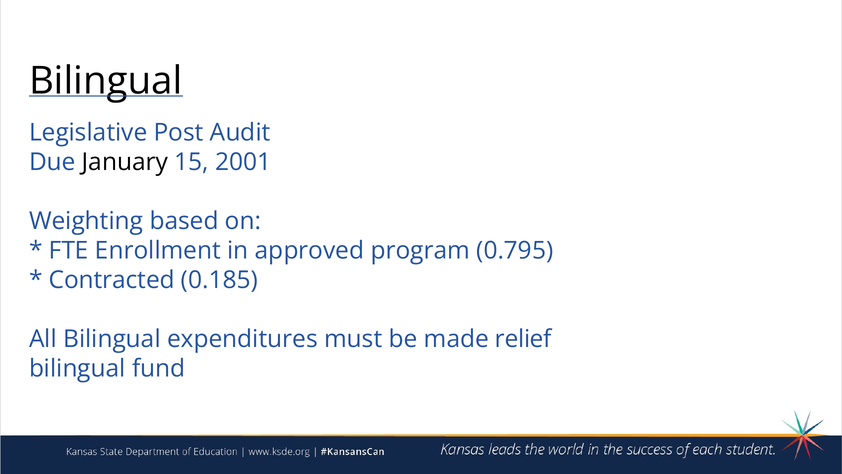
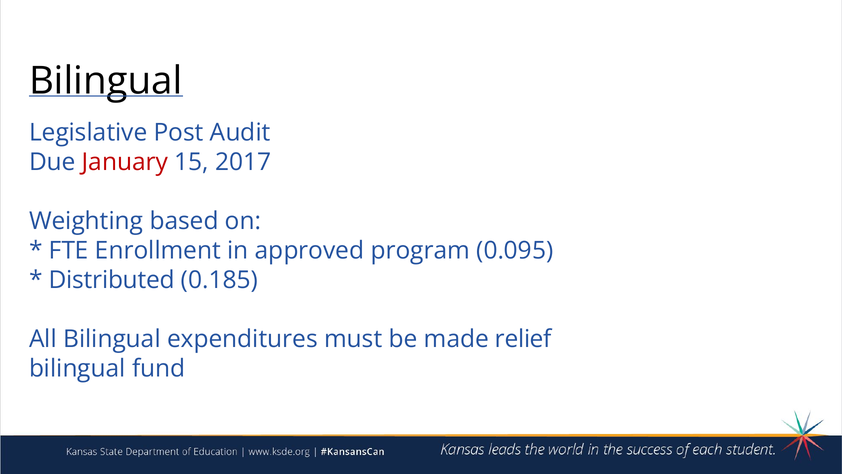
January colour: black -> red
2001: 2001 -> 2017
0.795: 0.795 -> 0.095
Contracted: Contracted -> Distributed
